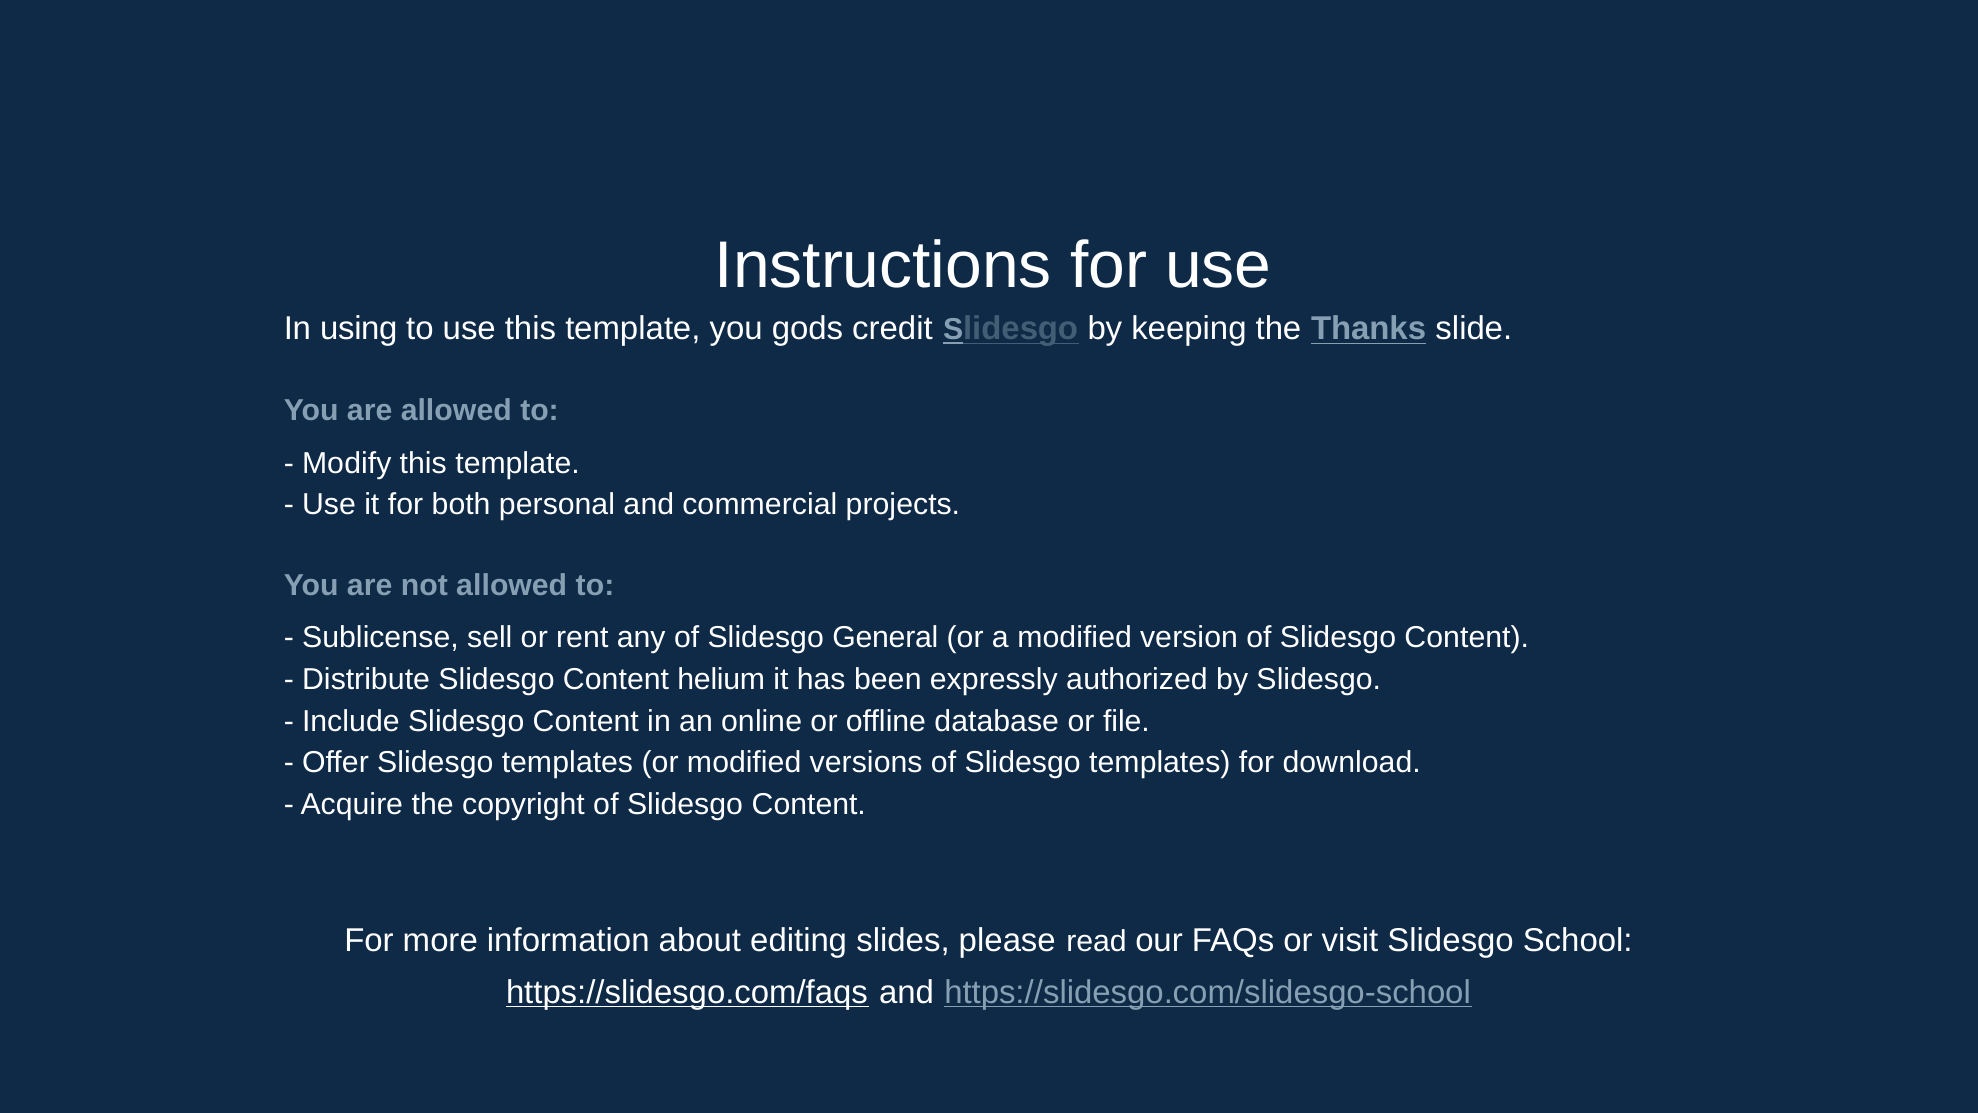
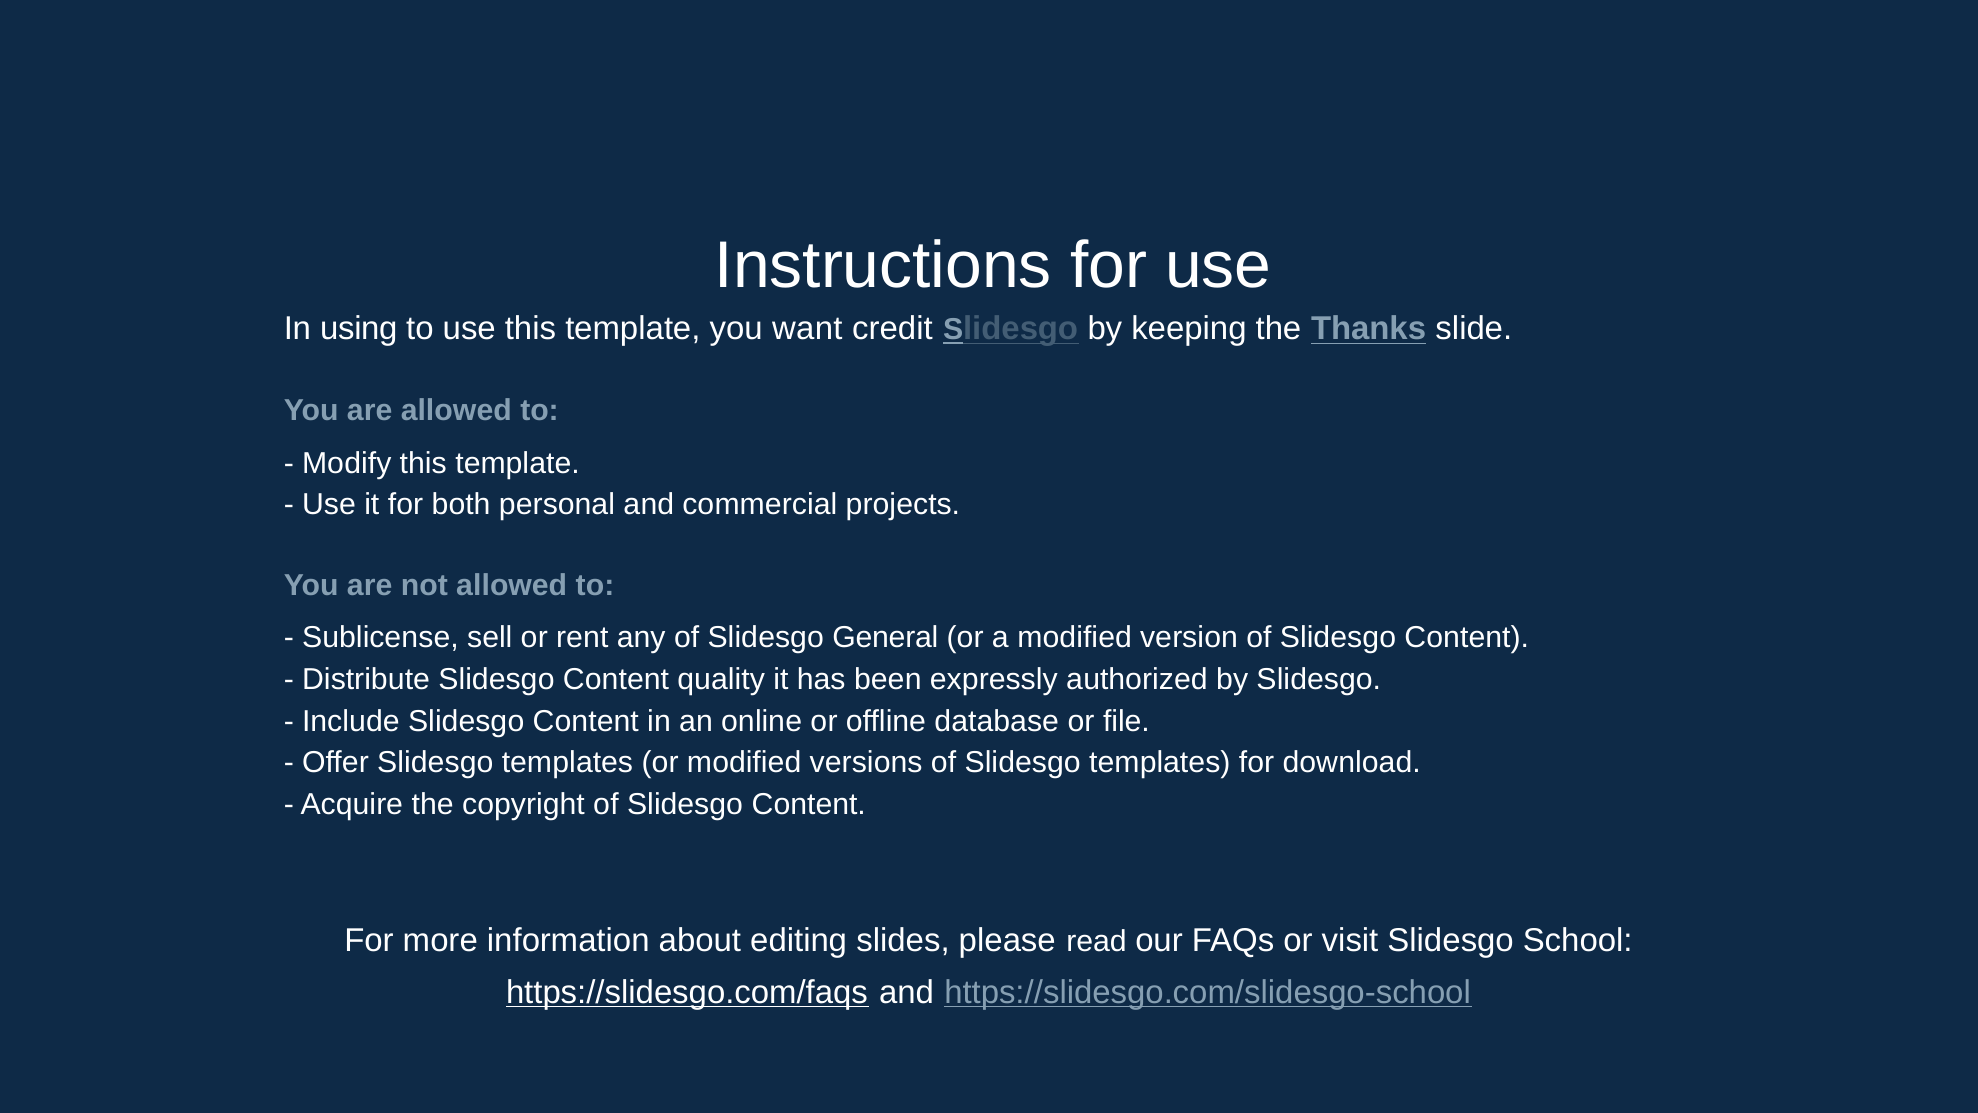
gods: gods -> want
helium: helium -> quality
